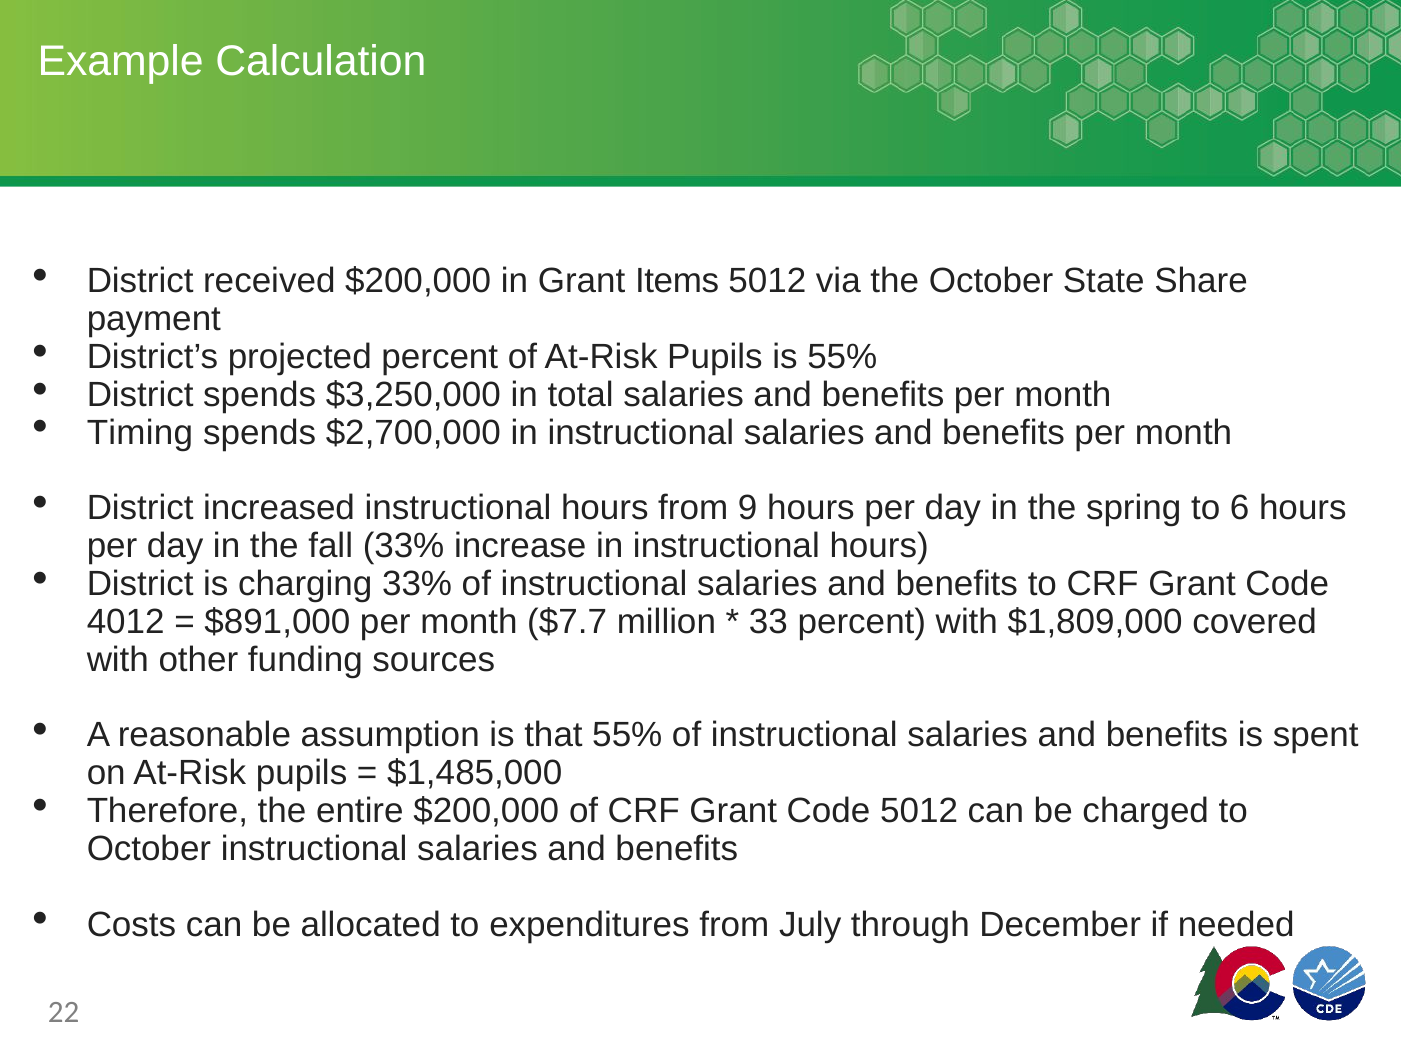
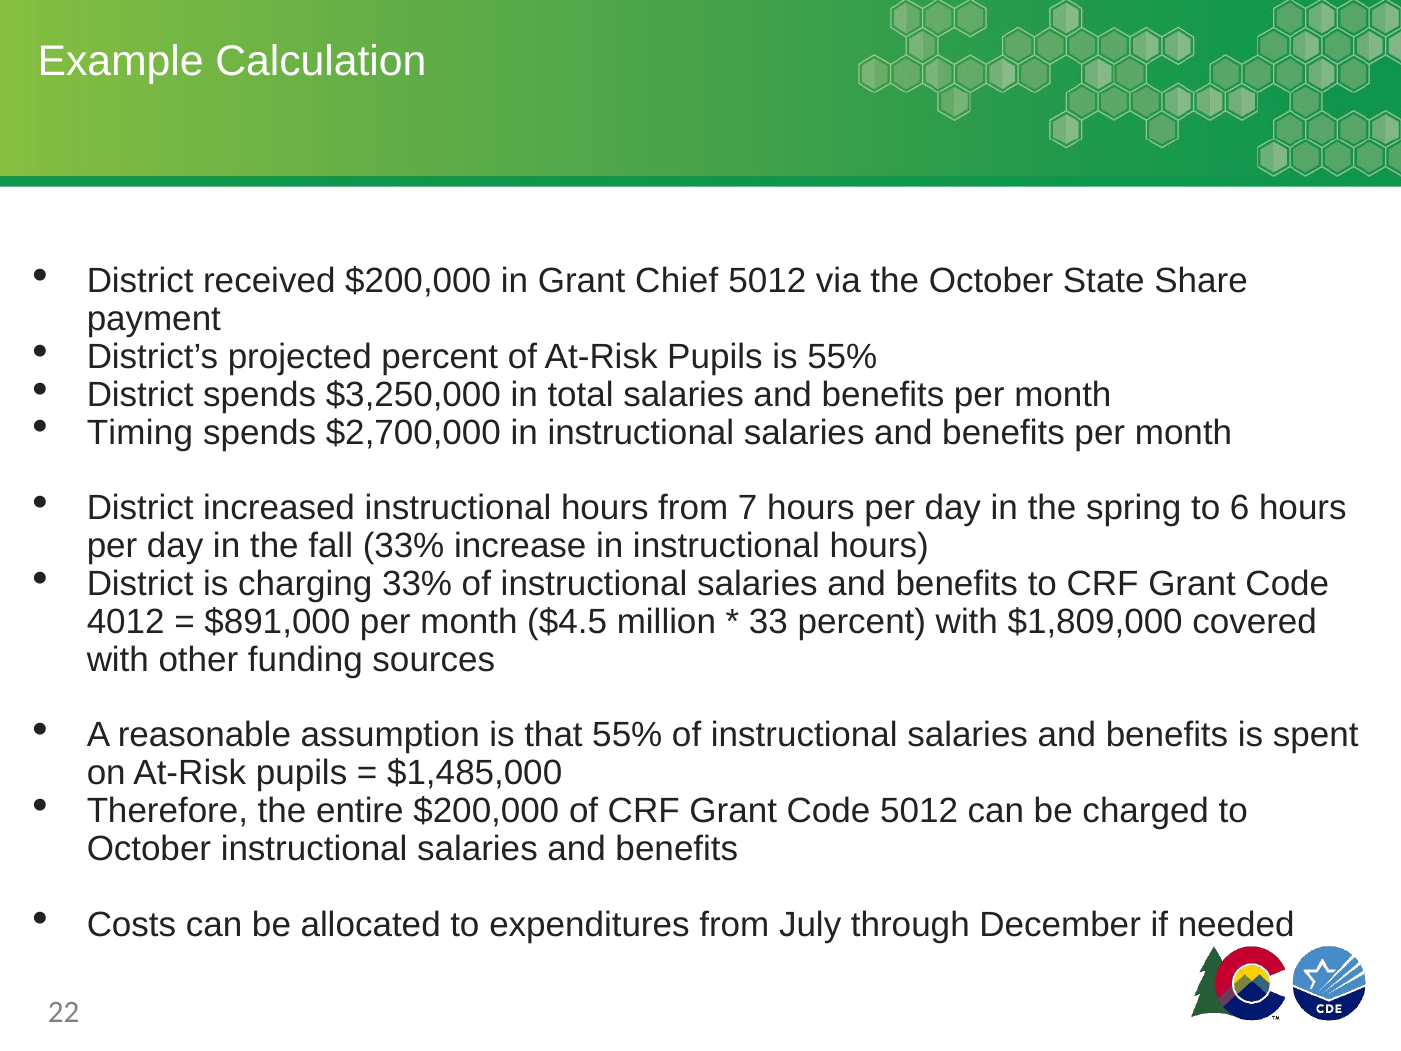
Items: Items -> Chief
9: 9 -> 7
$7.7: $7.7 -> $4.5
